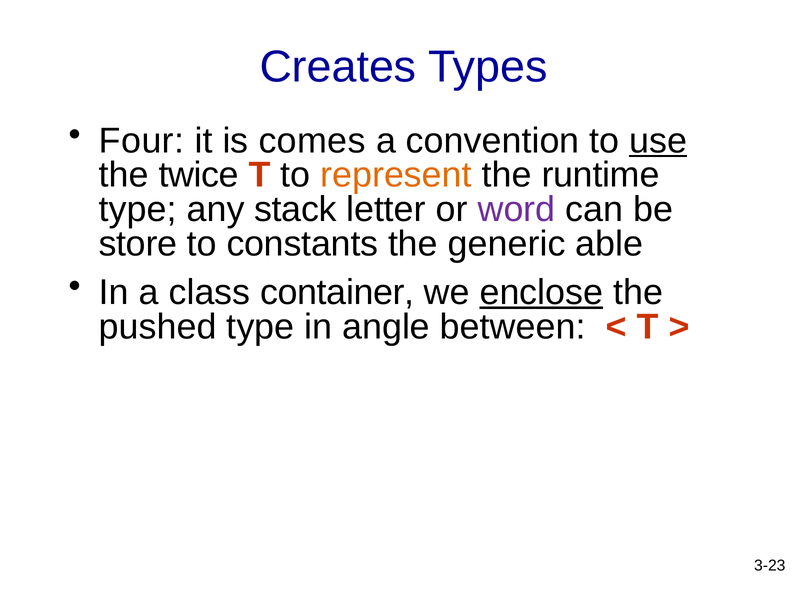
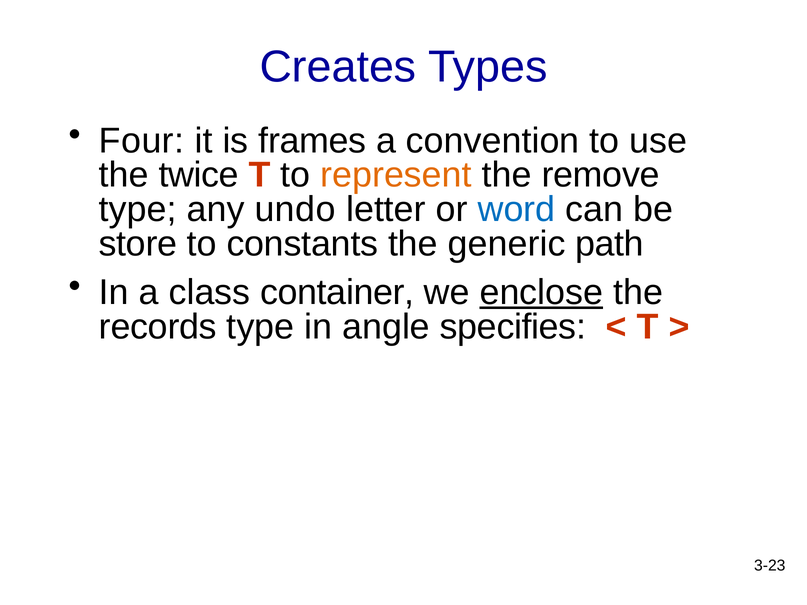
comes: comes -> frames
use underline: present -> none
runtime: runtime -> remove
stack: stack -> undo
word colour: purple -> blue
able: able -> path
pushed: pushed -> records
between: between -> specifies
